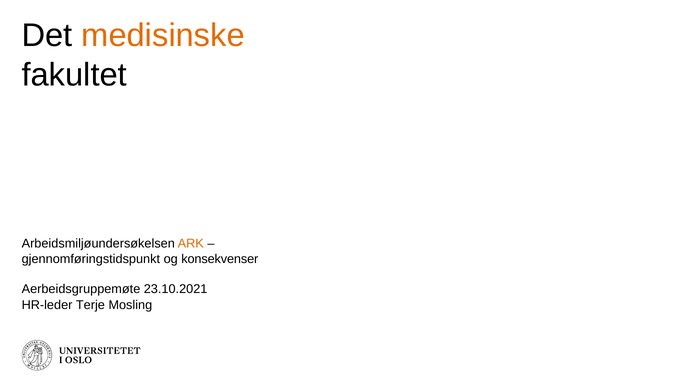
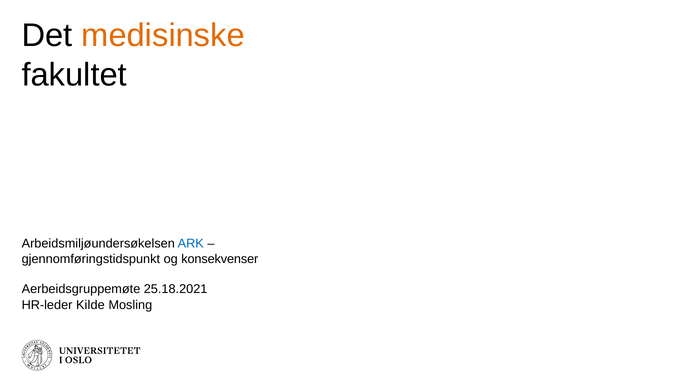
ARK colour: orange -> blue
23.10.2021: 23.10.2021 -> 25.18.2021
Terje: Terje -> Kilde
